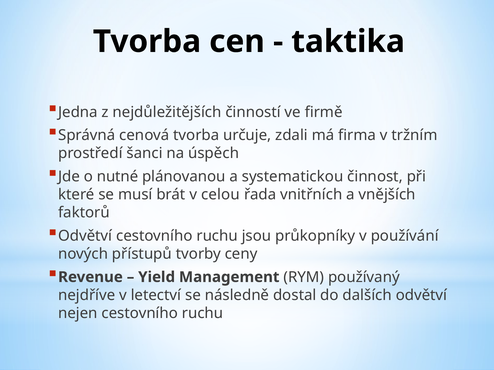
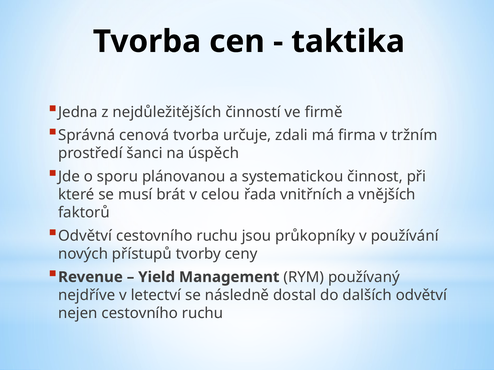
nutné: nutné -> sporu
